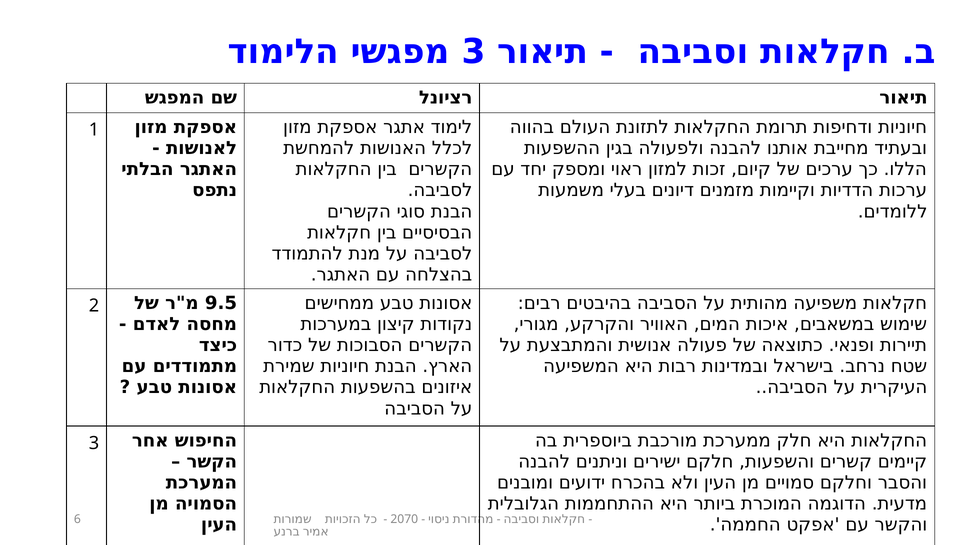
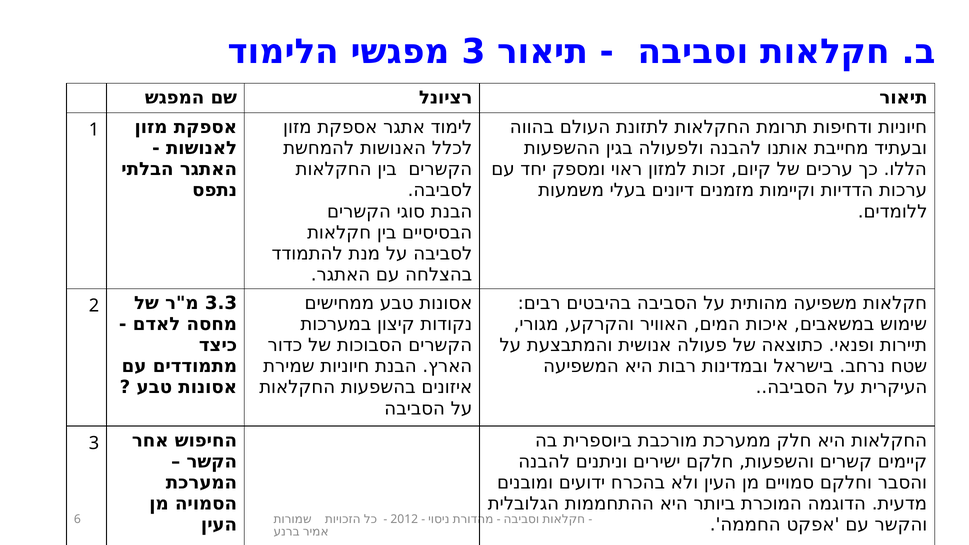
9.5: 9.5 -> 3.3
2070: 2070 -> 2012
